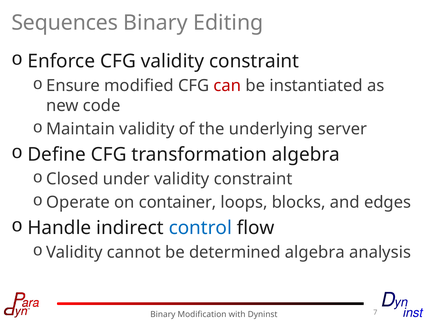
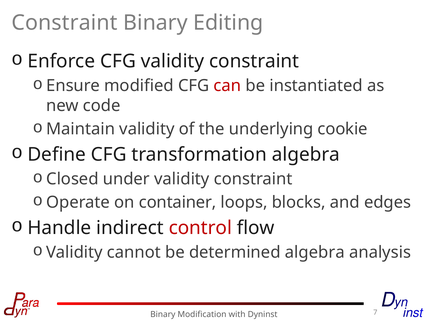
Sequences at (65, 23): Sequences -> Constraint
server: server -> cookie
control colour: blue -> red
